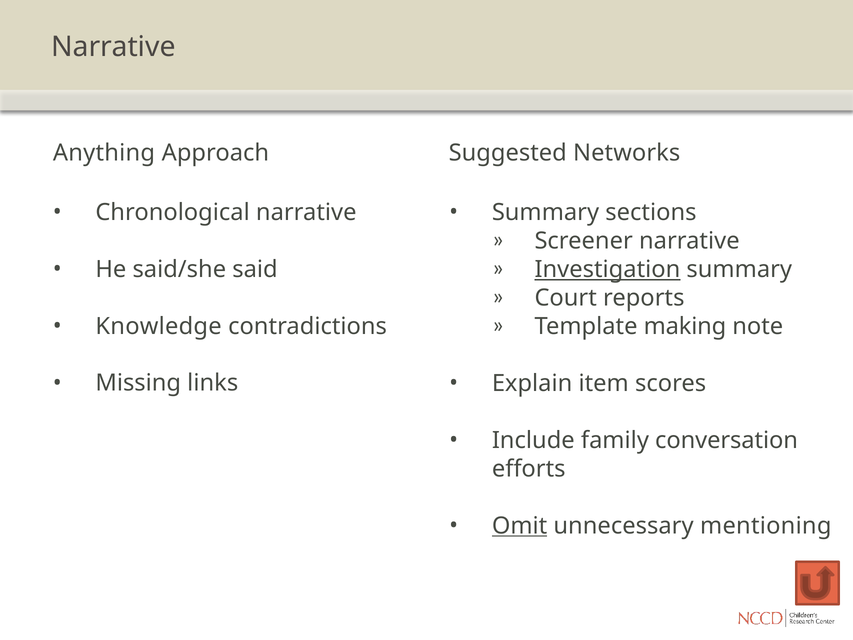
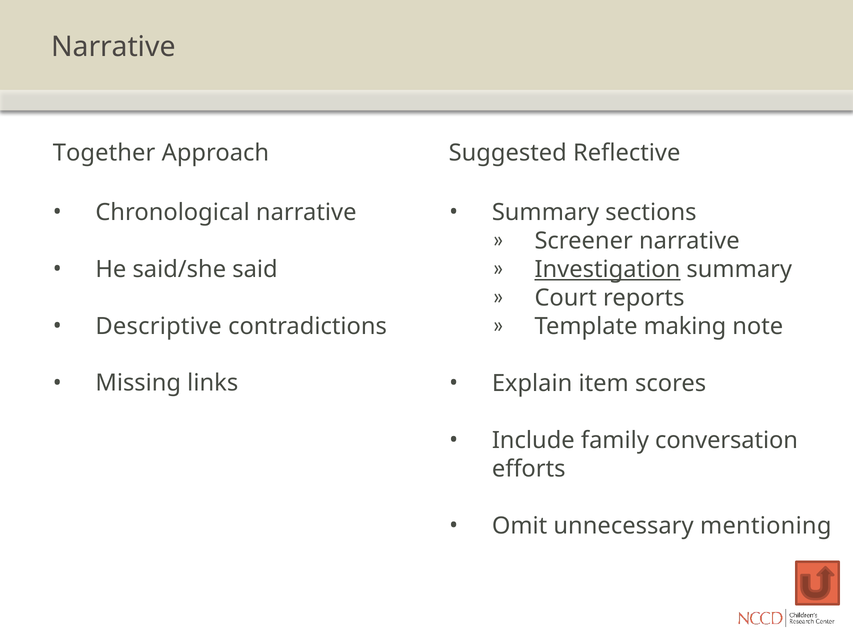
Anything: Anything -> Together
Networks: Networks -> Reflective
Knowledge: Knowledge -> Descriptive
Omit underline: present -> none
